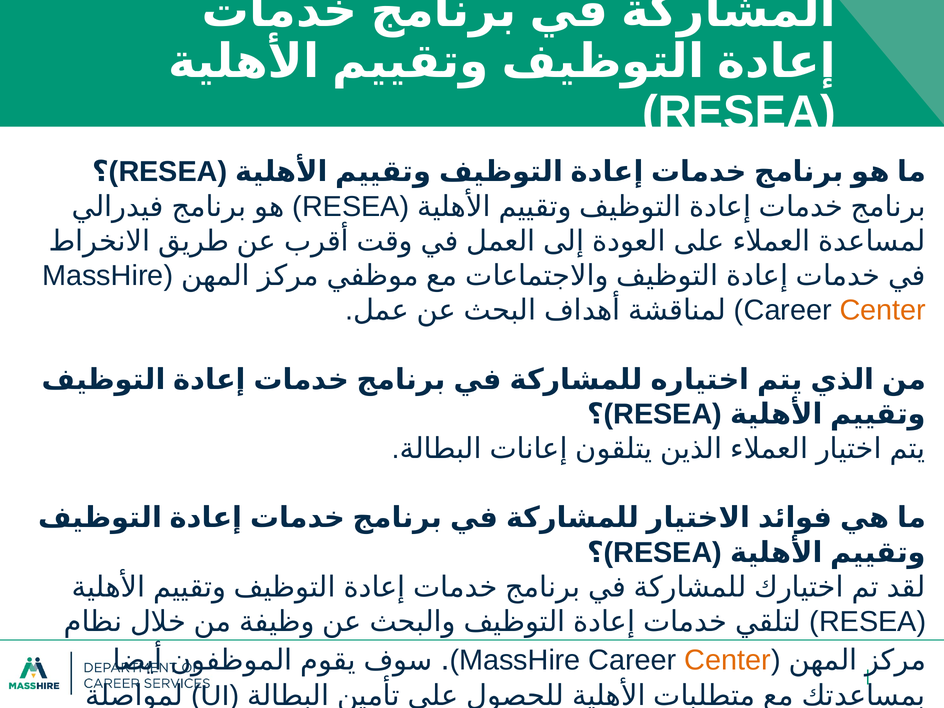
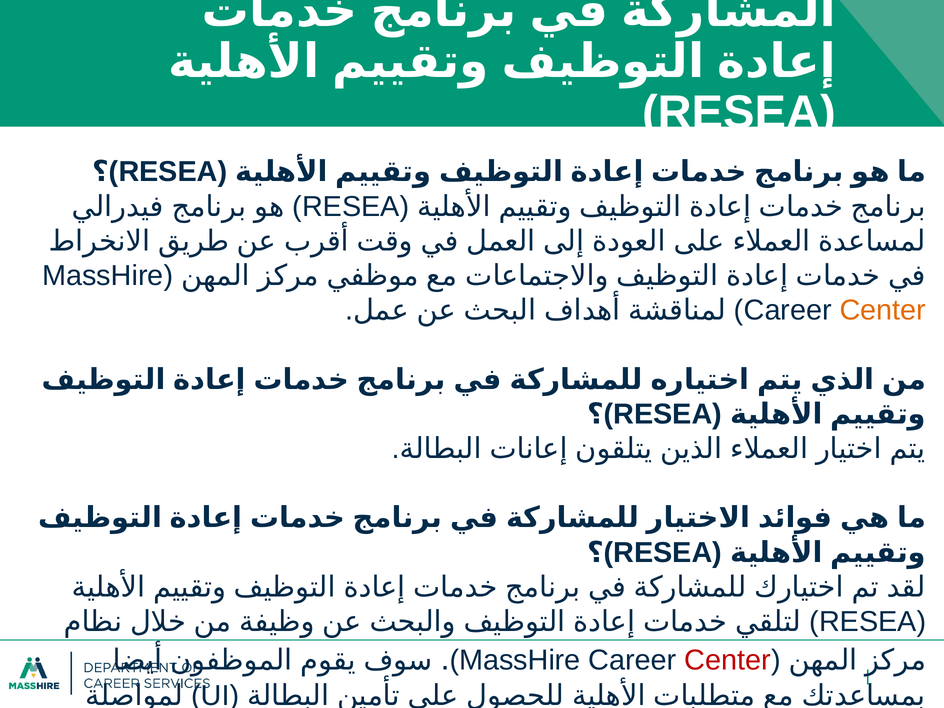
Center at (727, 660) colour: orange -> red
